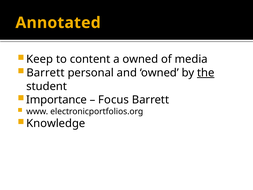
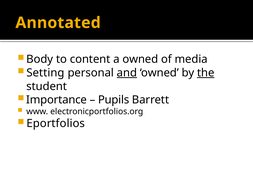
Keep: Keep -> Body
Barrett at (45, 73): Barrett -> Setting
and underline: none -> present
Focus: Focus -> Pupils
Knowledge: Knowledge -> Eportfolios
